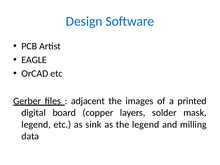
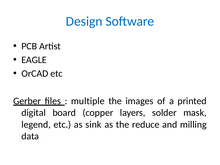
adjacent: adjacent -> multiple
the legend: legend -> reduce
